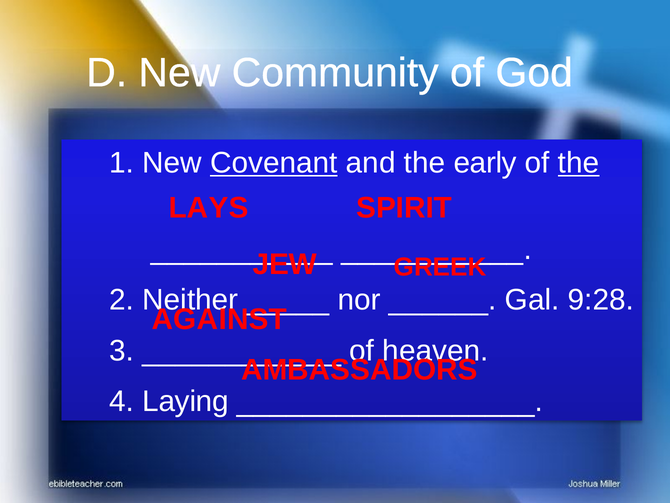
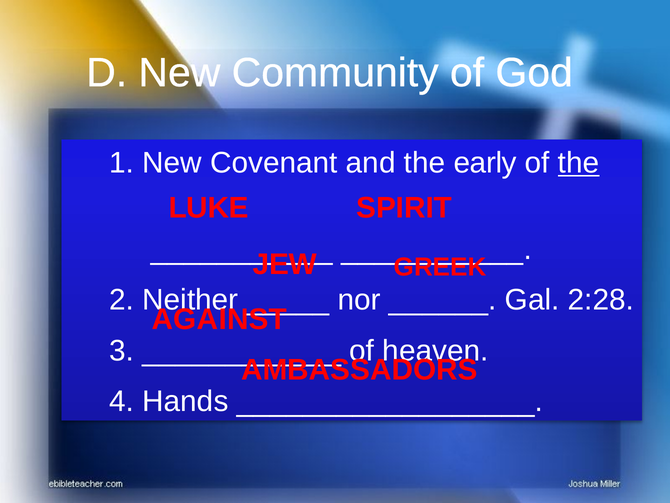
Covenant underline: present -> none
LAYS: LAYS -> LUKE
9:28: 9:28 -> 2:28
Laying: Laying -> Hands
